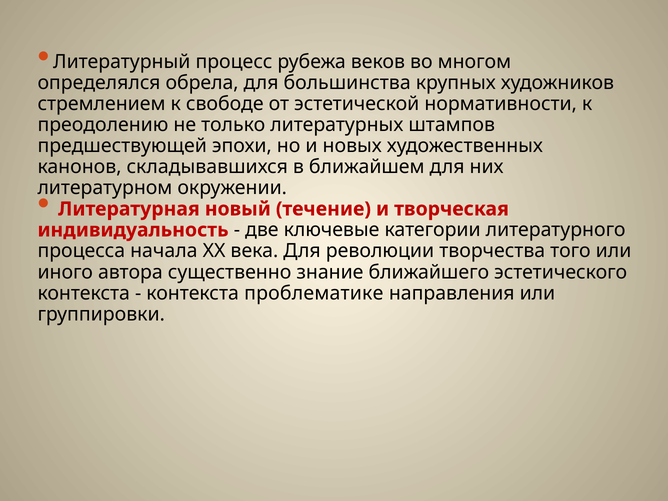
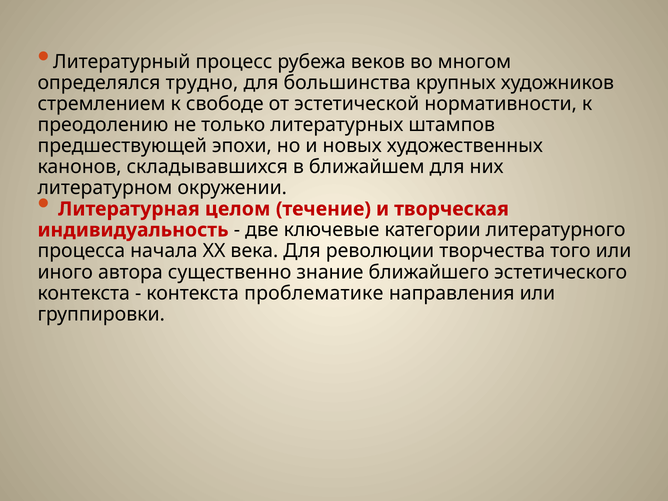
обрела: обрела -> трудно
новый: новый -> целом
